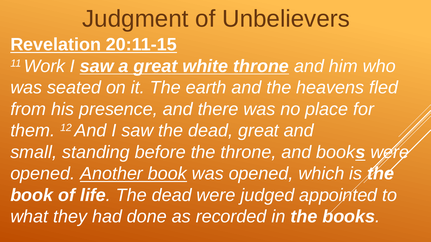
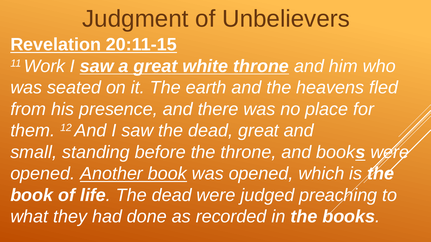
appointed: appointed -> preaching
